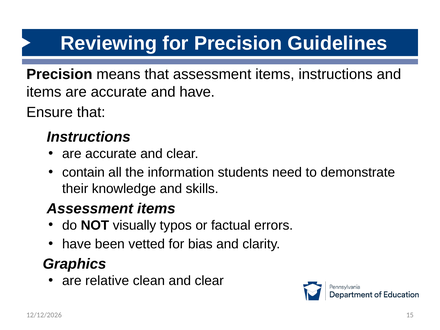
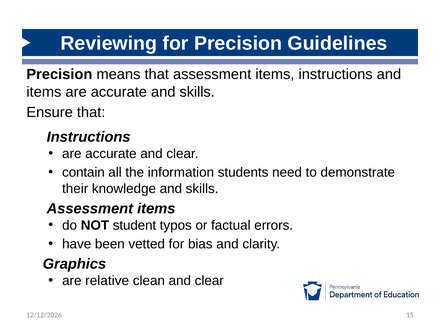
accurate and have: have -> skills
visually: visually -> student
